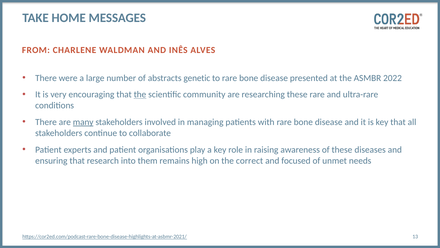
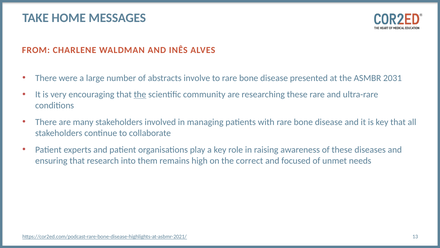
genetic: genetic -> involve
2022: 2022 -> 2031
many underline: present -> none
